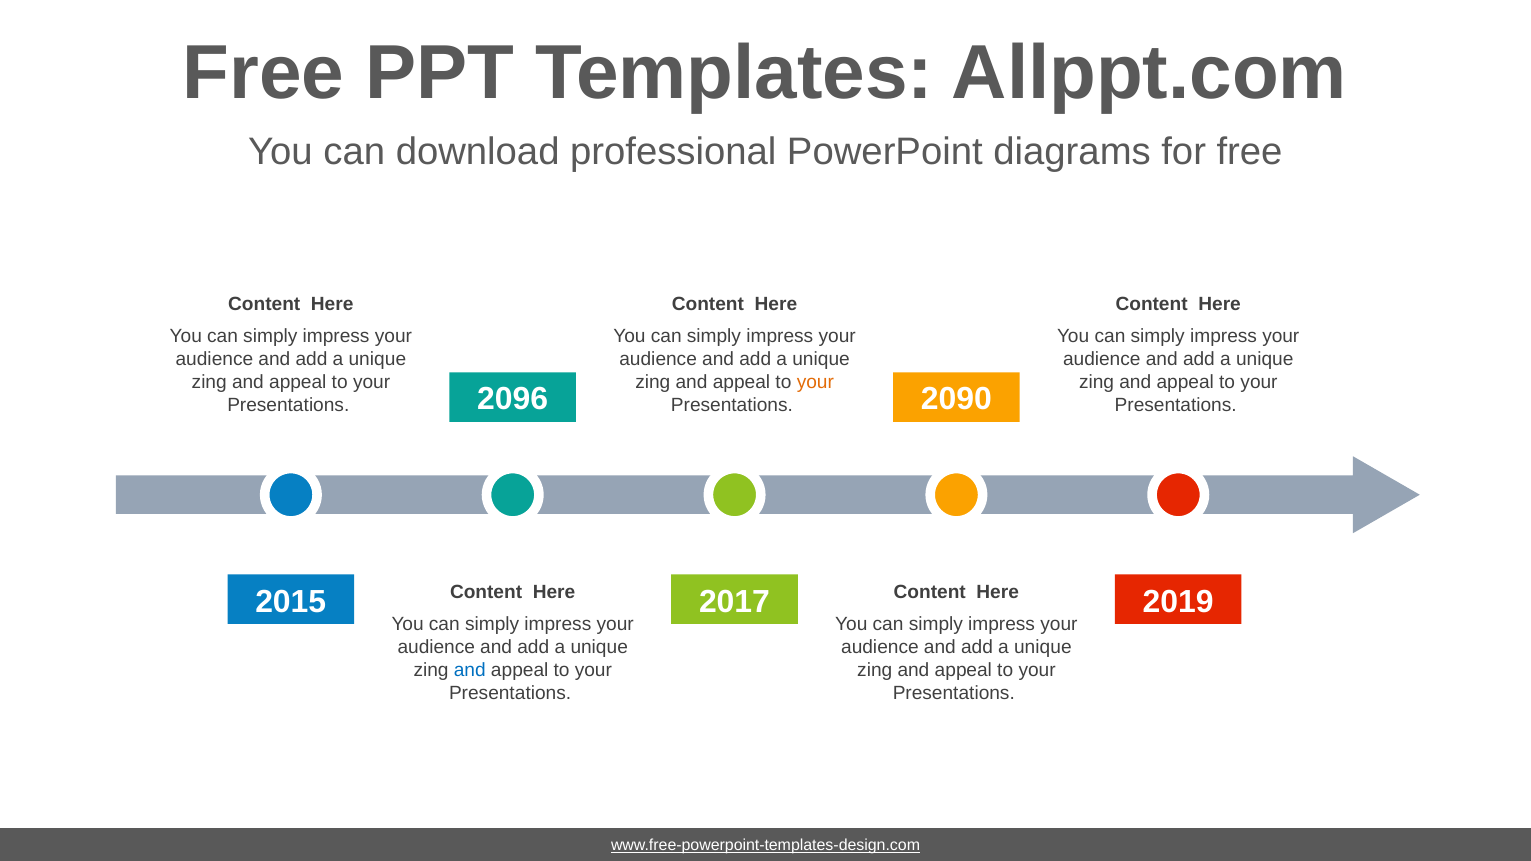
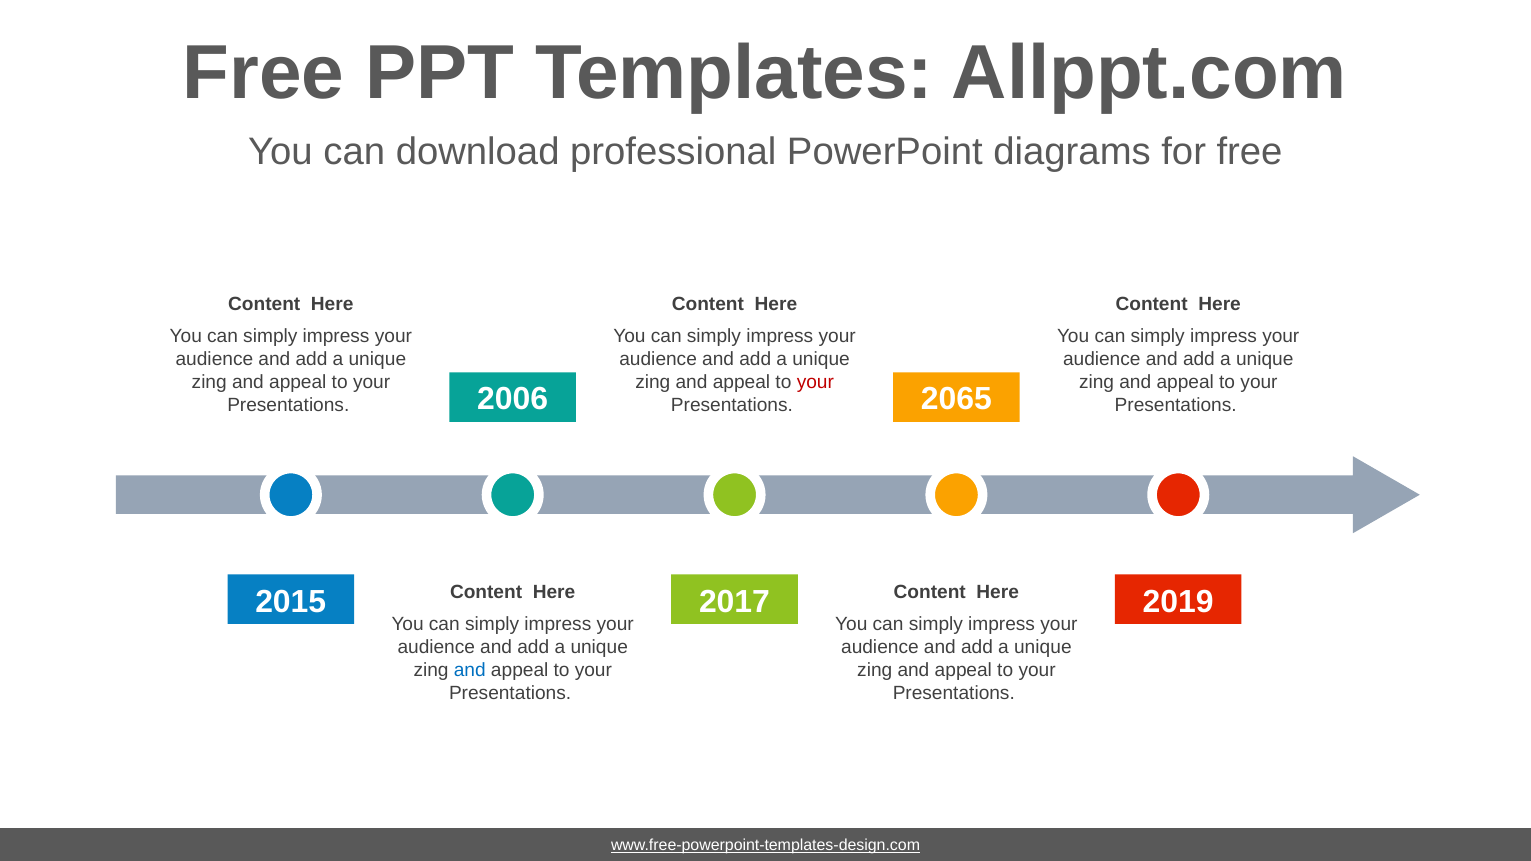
your at (815, 382) colour: orange -> red
2096: 2096 -> 2006
2090: 2090 -> 2065
